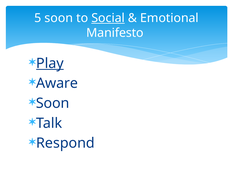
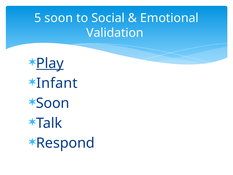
Social underline: present -> none
Manifesto: Manifesto -> Validation
Aware: Aware -> Infant
